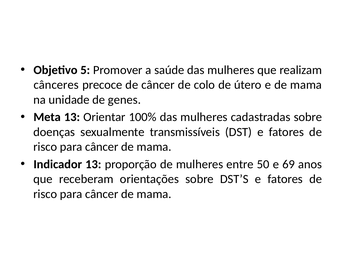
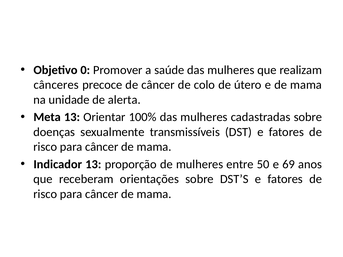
5: 5 -> 0
genes: genes -> alerta
